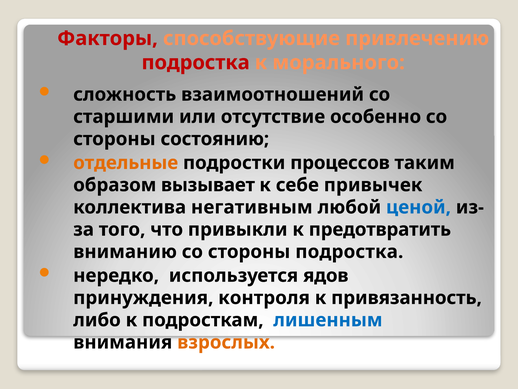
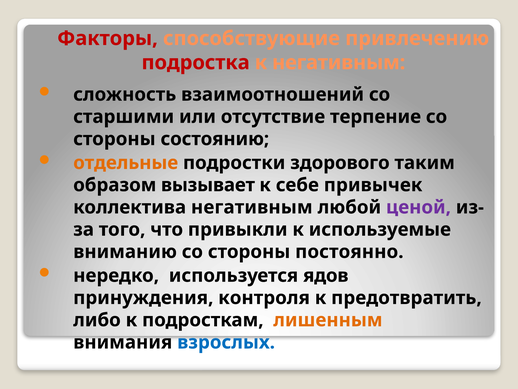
к морального: морального -> негативным
особенно: особенно -> терпение
процессов: процессов -> здорового
ценой colour: blue -> purple
предотвратить: предотвратить -> используемые
стороны подростка: подростка -> постоянно
привязанность: привязанность -> предотвратить
лишенным colour: blue -> orange
взрослых colour: orange -> blue
